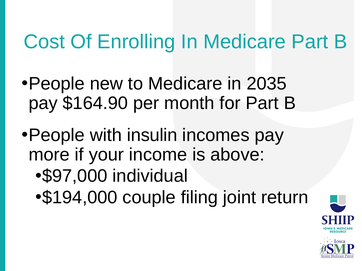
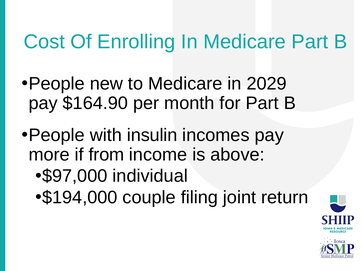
2035: 2035 -> 2029
your: your -> from
